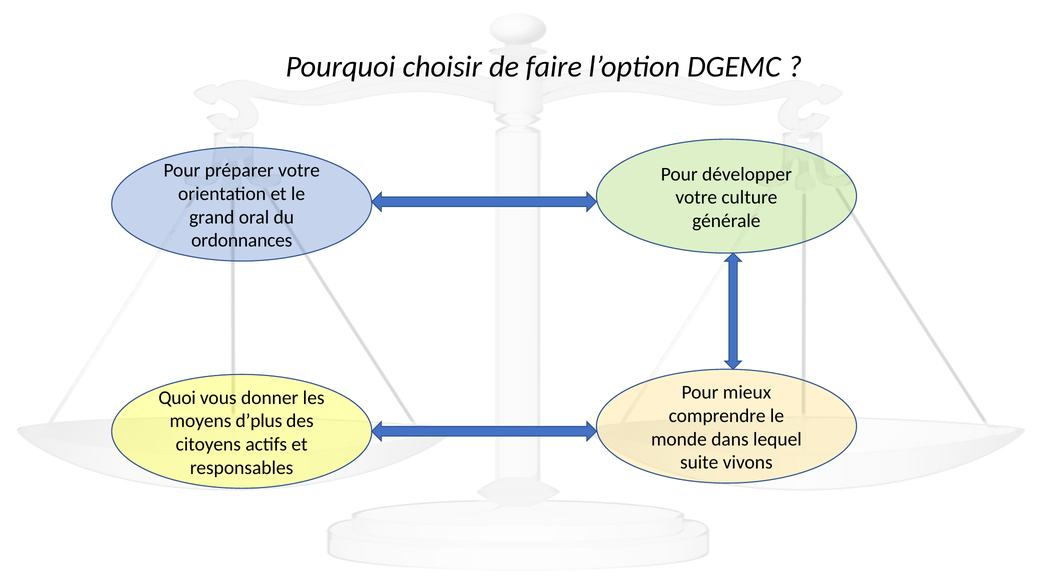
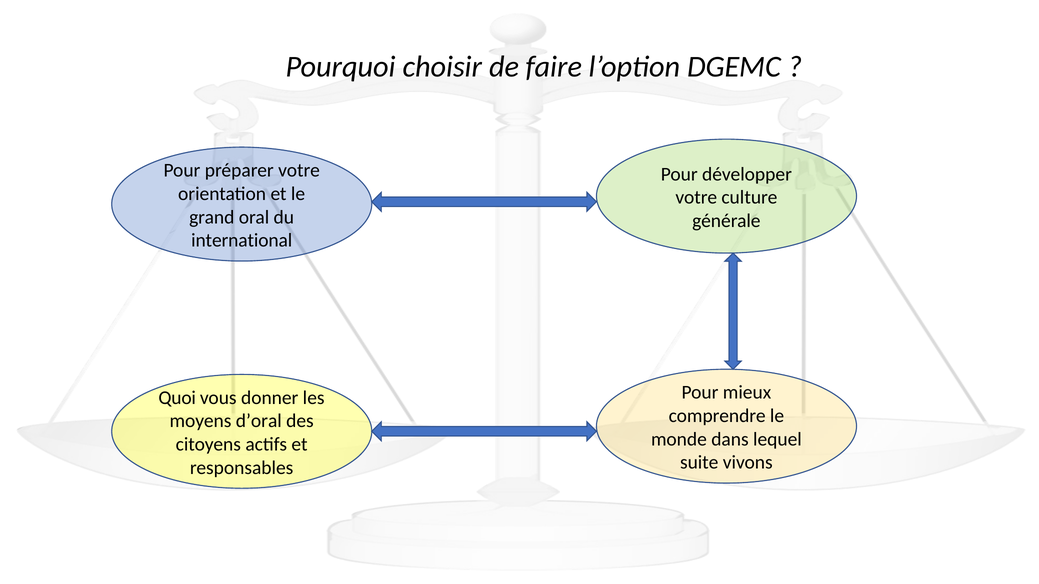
ordonnances: ordonnances -> international
d’plus: d’plus -> d’oral
